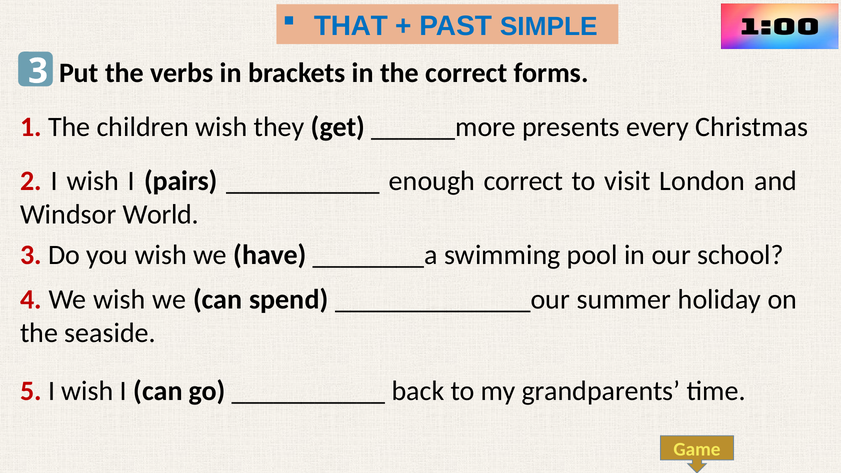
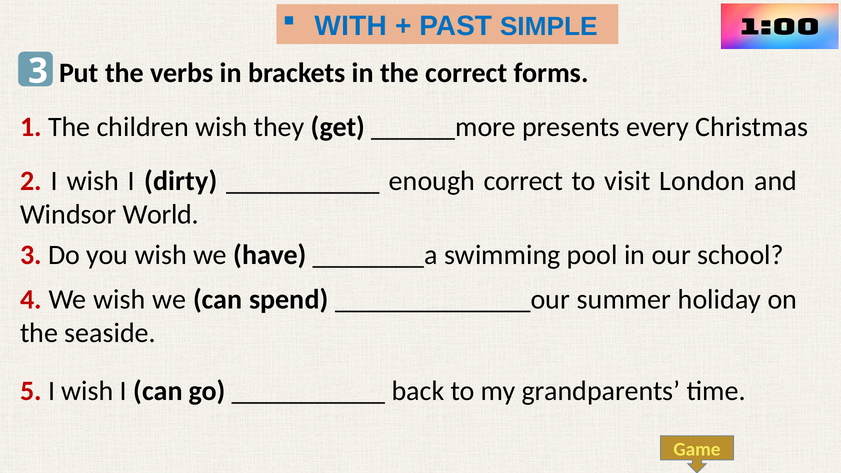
THAT: THAT -> WITH
pairs: pairs -> dirty
